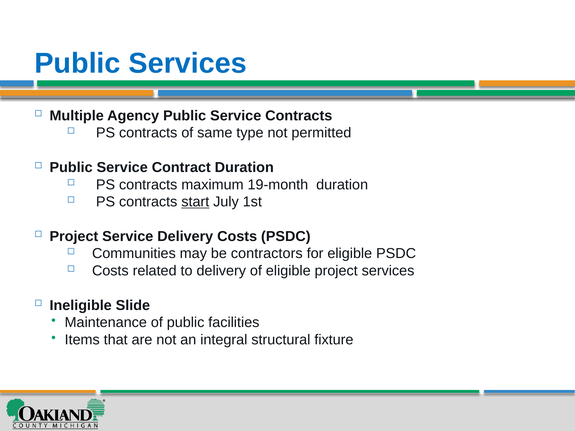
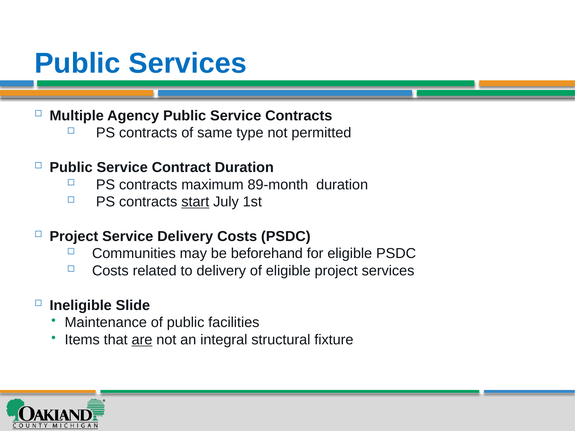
19-month: 19-month -> 89-month
contractors: contractors -> beforehand
are underline: none -> present
